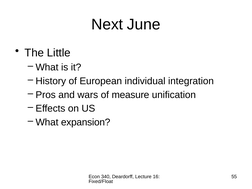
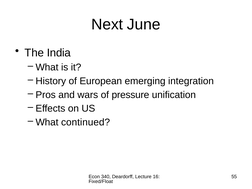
Little: Little -> India
individual: individual -> emerging
measure: measure -> pressure
expansion: expansion -> continued
